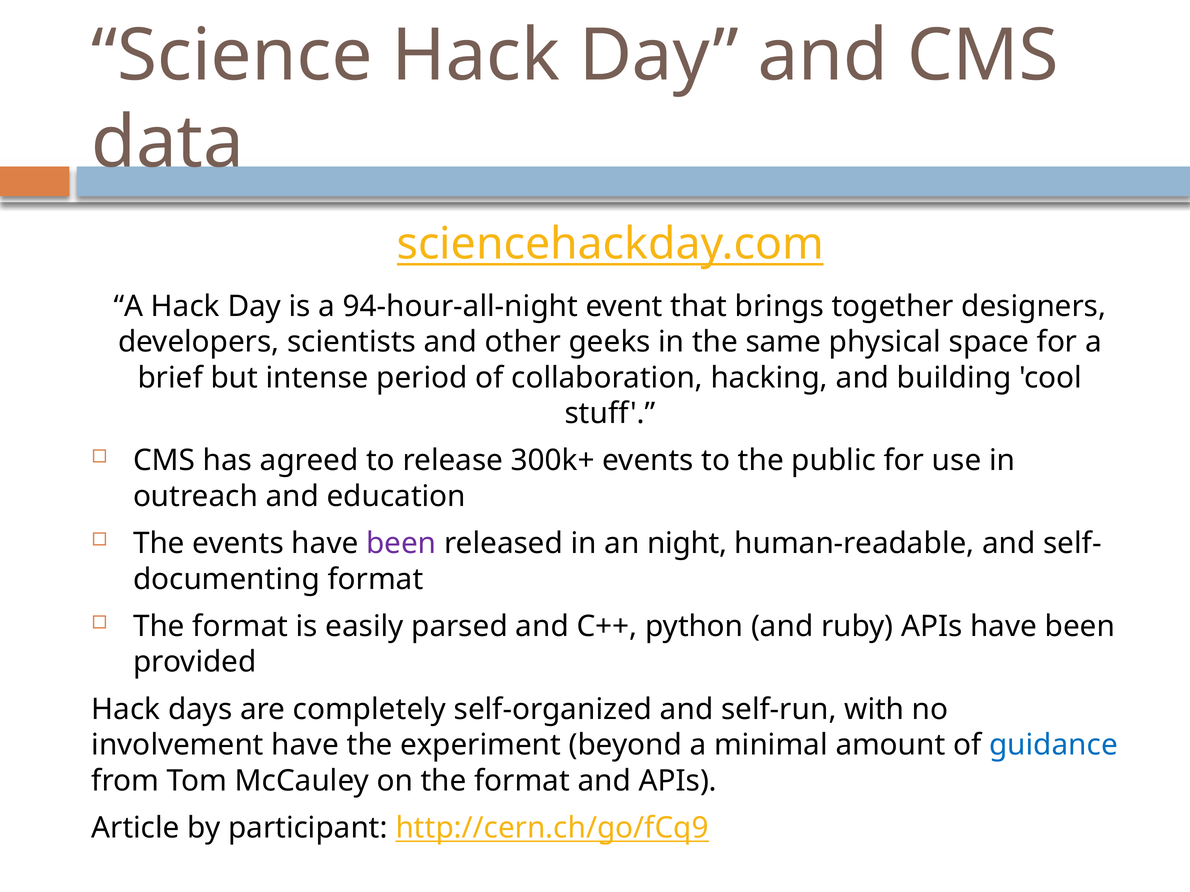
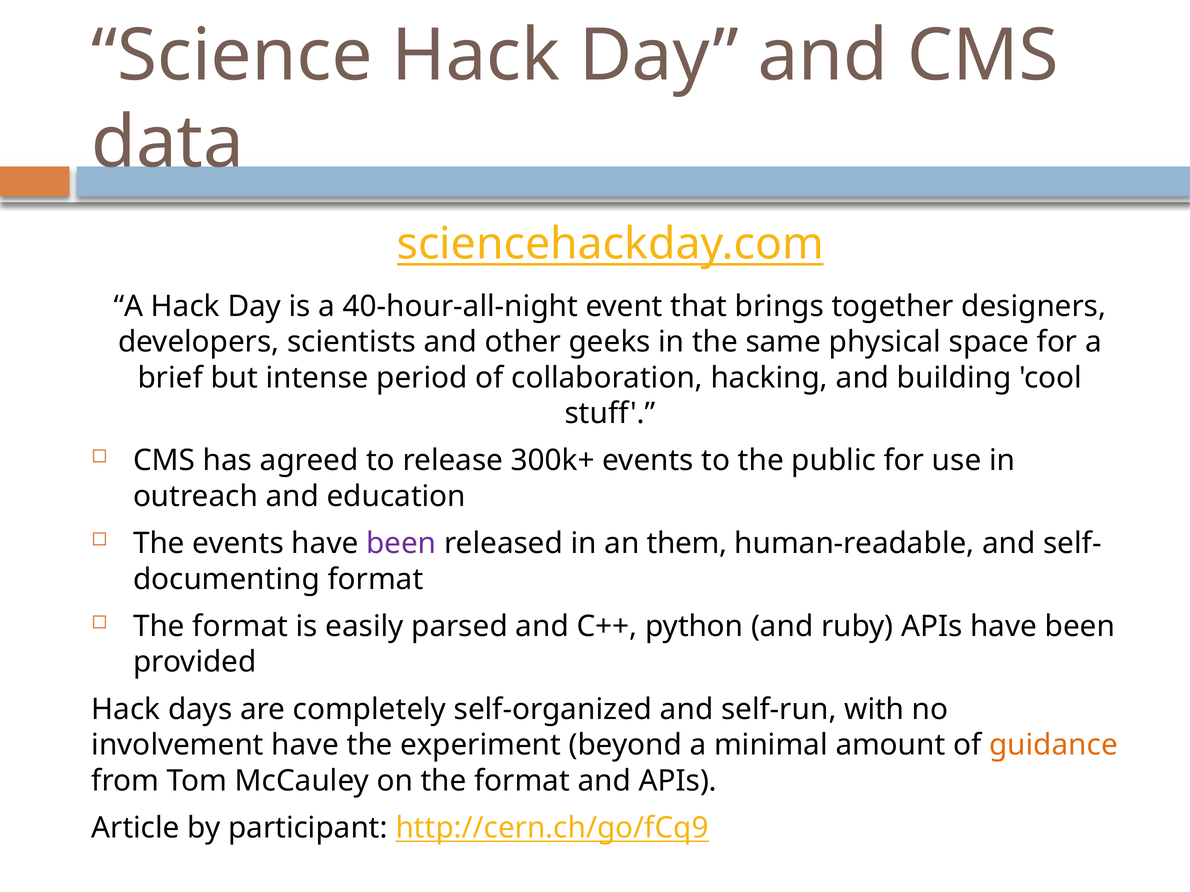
94-hour-all-night: 94-hour-all-night -> 40-hour-all-night
night: night -> them
guidance colour: blue -> orange
